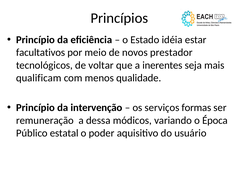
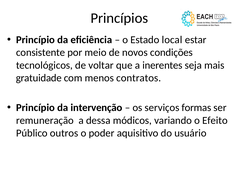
idéia: idéia -> local
facultativos: facultativos -> consistente
prestador: prestador -> condições
qualificam: qualificam -> gratuidade
qualidade: qualidade -> contratos
Época: Época -> Efeito
estatal: estatal -> outros
